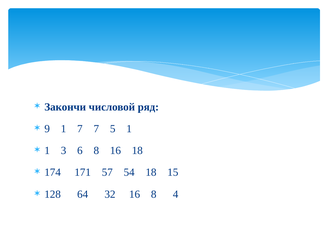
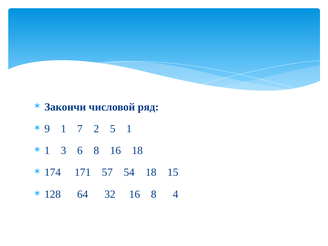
7 7: 7 -> 2
